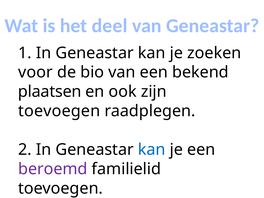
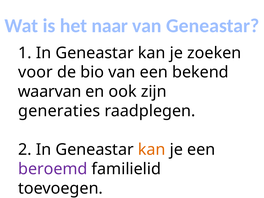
deel: deel -> naar
plaatsen: plaatsen -> waarvan
toevoegen at (59, 111): toevoegen -> generaties
kan at (152, 150) colour: blue -> orange
